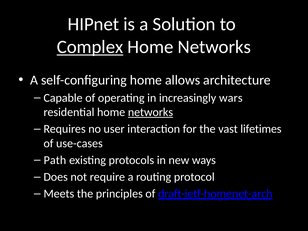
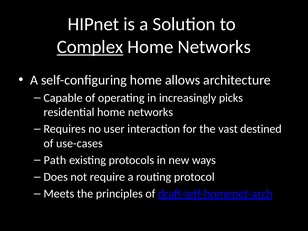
wars: wars -> picks
networks at (150, 112) underline: present -> none
lifetimes: lifetimes -> destined
